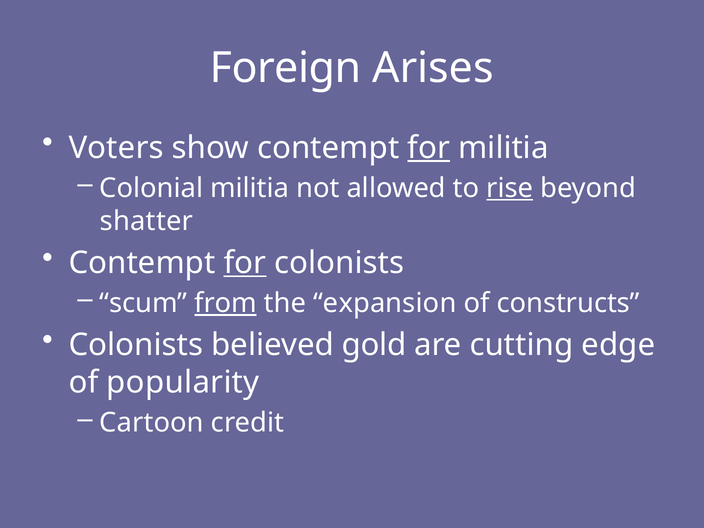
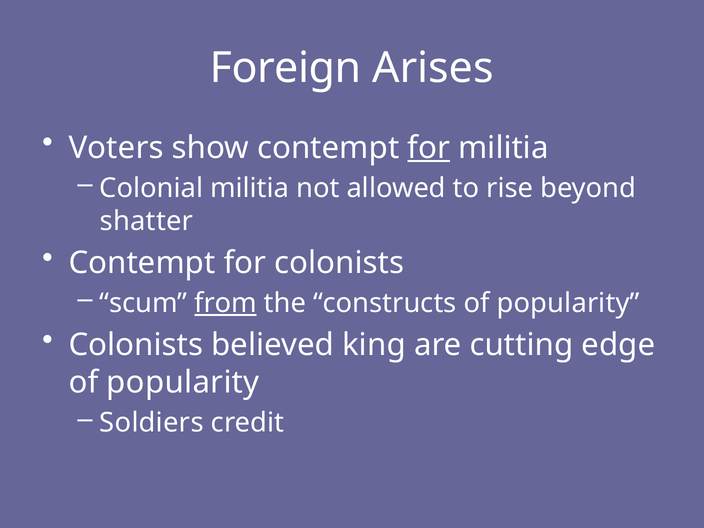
rise underline: present -> none
for at (245, 263) underline: present -> none
expansion: expansion -> constructs
constructs at (568, 303): constructs -> popularity
gold: gold -> king
Cartoon: Cartoon -> Soldiers
